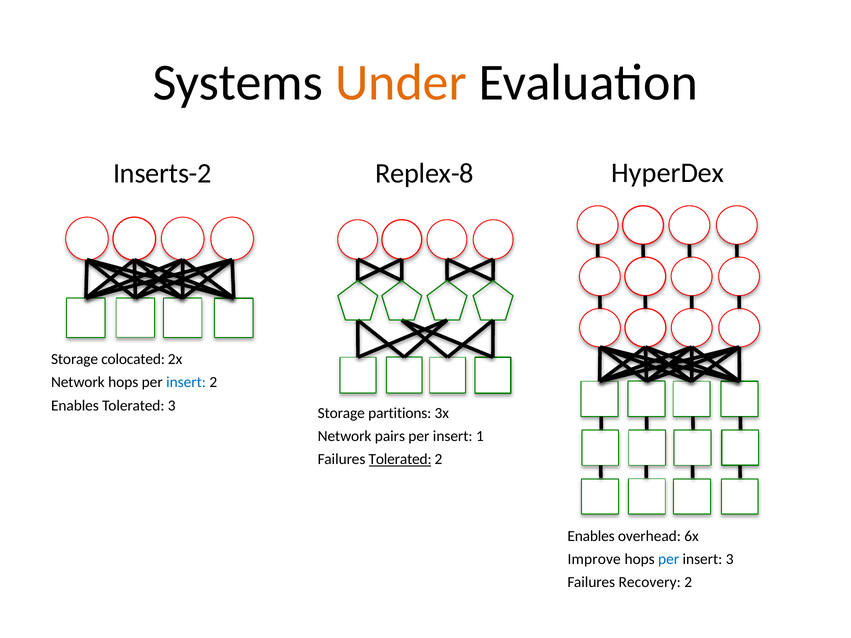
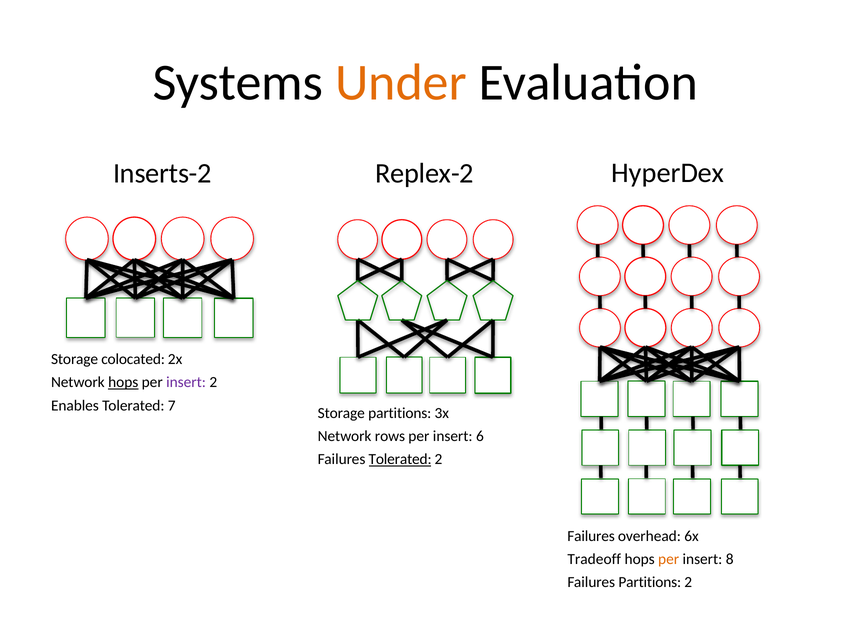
Replex-8: Replex-8 -> Replex-2
hops at (123, 382) underline: none -> present
insert at (186, 382) colour: blue -> purple
Tolerated 3: 3 -> 7
pairs: pairs -> rows
1: 1 -> 6
Enables at (591, 536): Enables -> Failures
Improve: Improve -> Tradeoff
per at (669, 559) colour: blue -> orange
insert 3: 3 -> 8
Failures Recovery: Recovery -> Partitions
